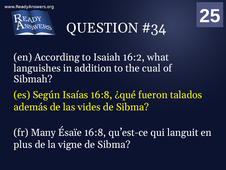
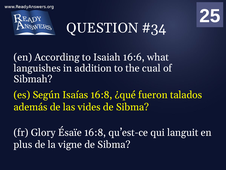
16:2: 16:2 -> 16:6
Many: Many -> Glory
